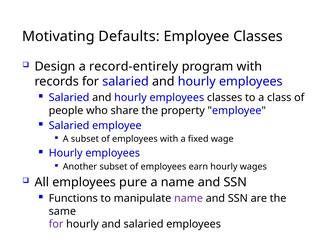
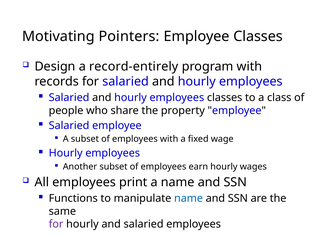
Defaults: Defaults -> Pointers
pure: pure -> print
name at (189, 199) colour: purple -> blue
